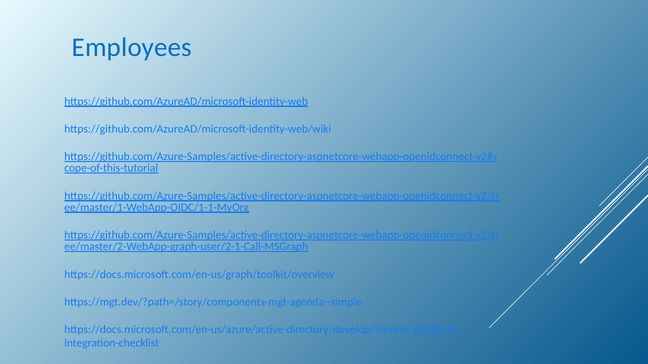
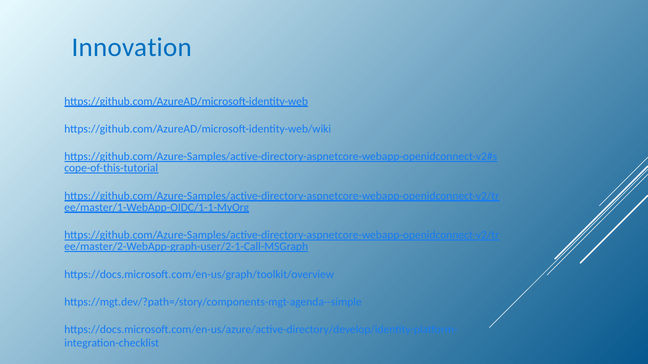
Employees: Employees -> Innovation
